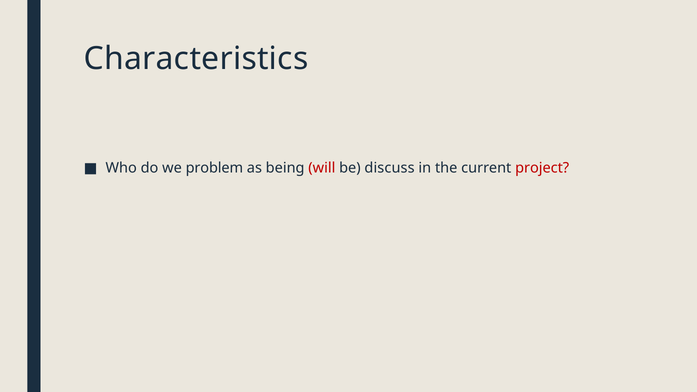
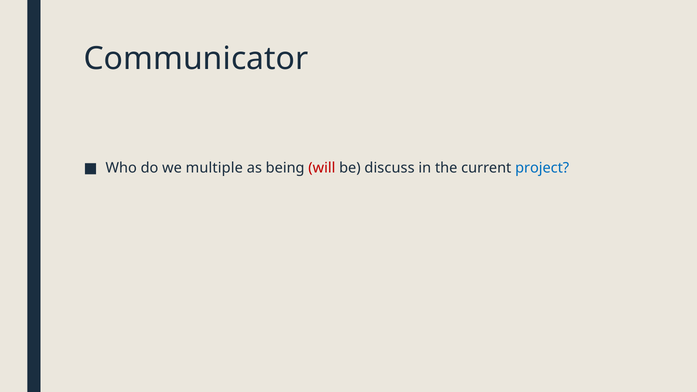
Characteristics: Characteristics -> Communicator
problem: problem -> multiple
project colour: red -> blue
